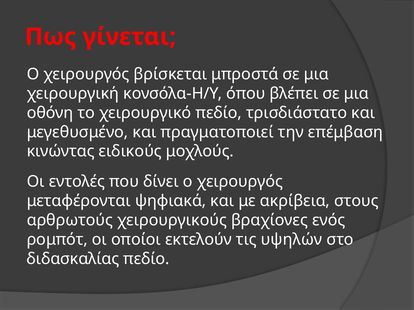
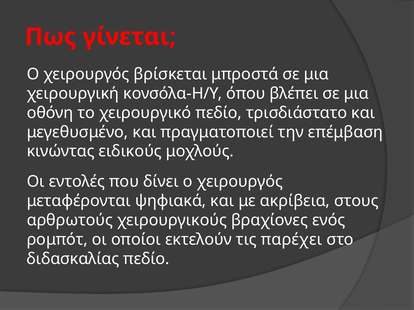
υψηλών: υψηλών -> παρέχει
